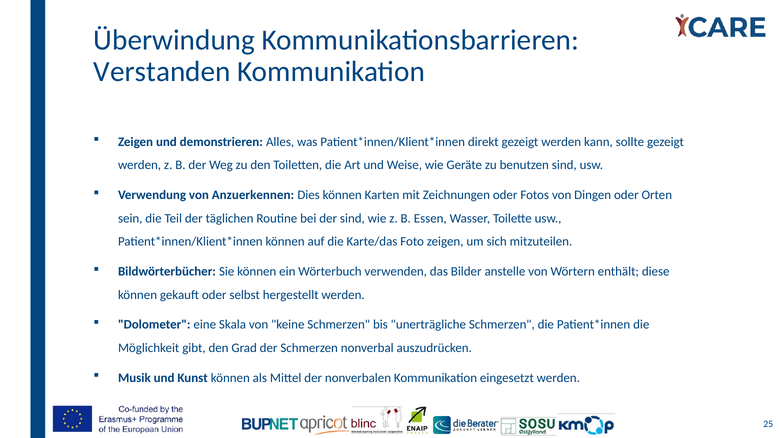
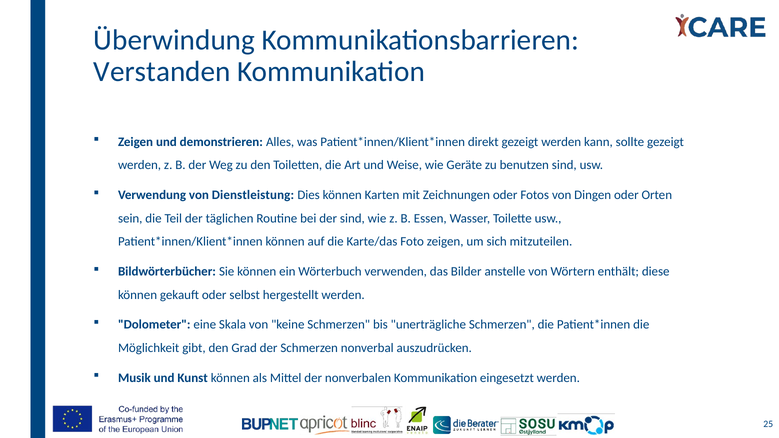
Anzuerkennen: Anzuerkennen -> Dienstleistung
